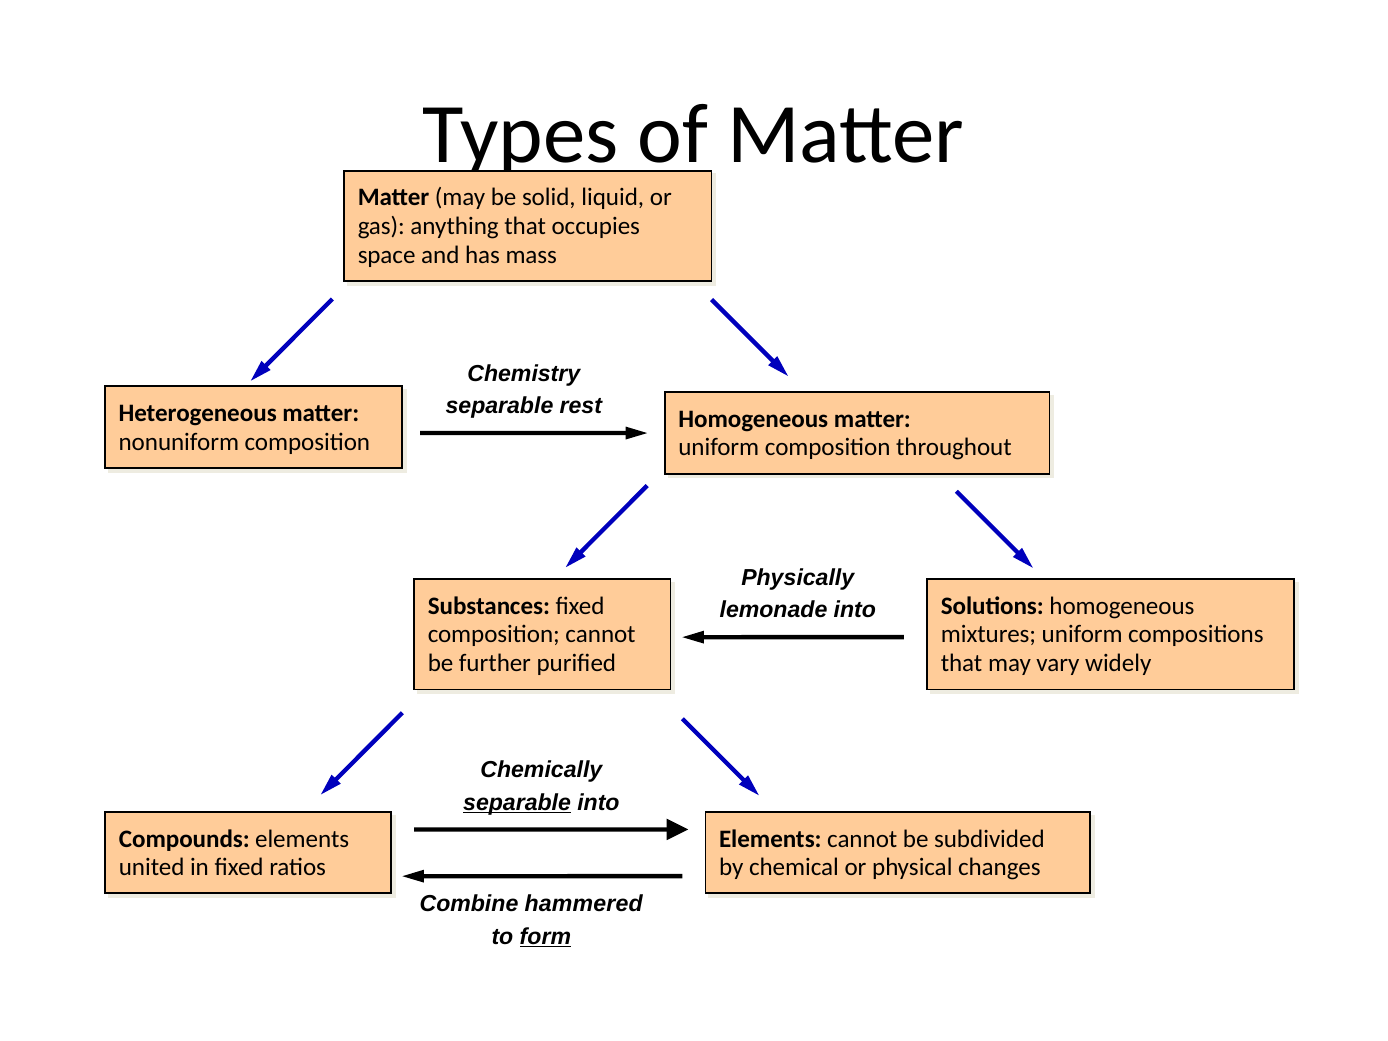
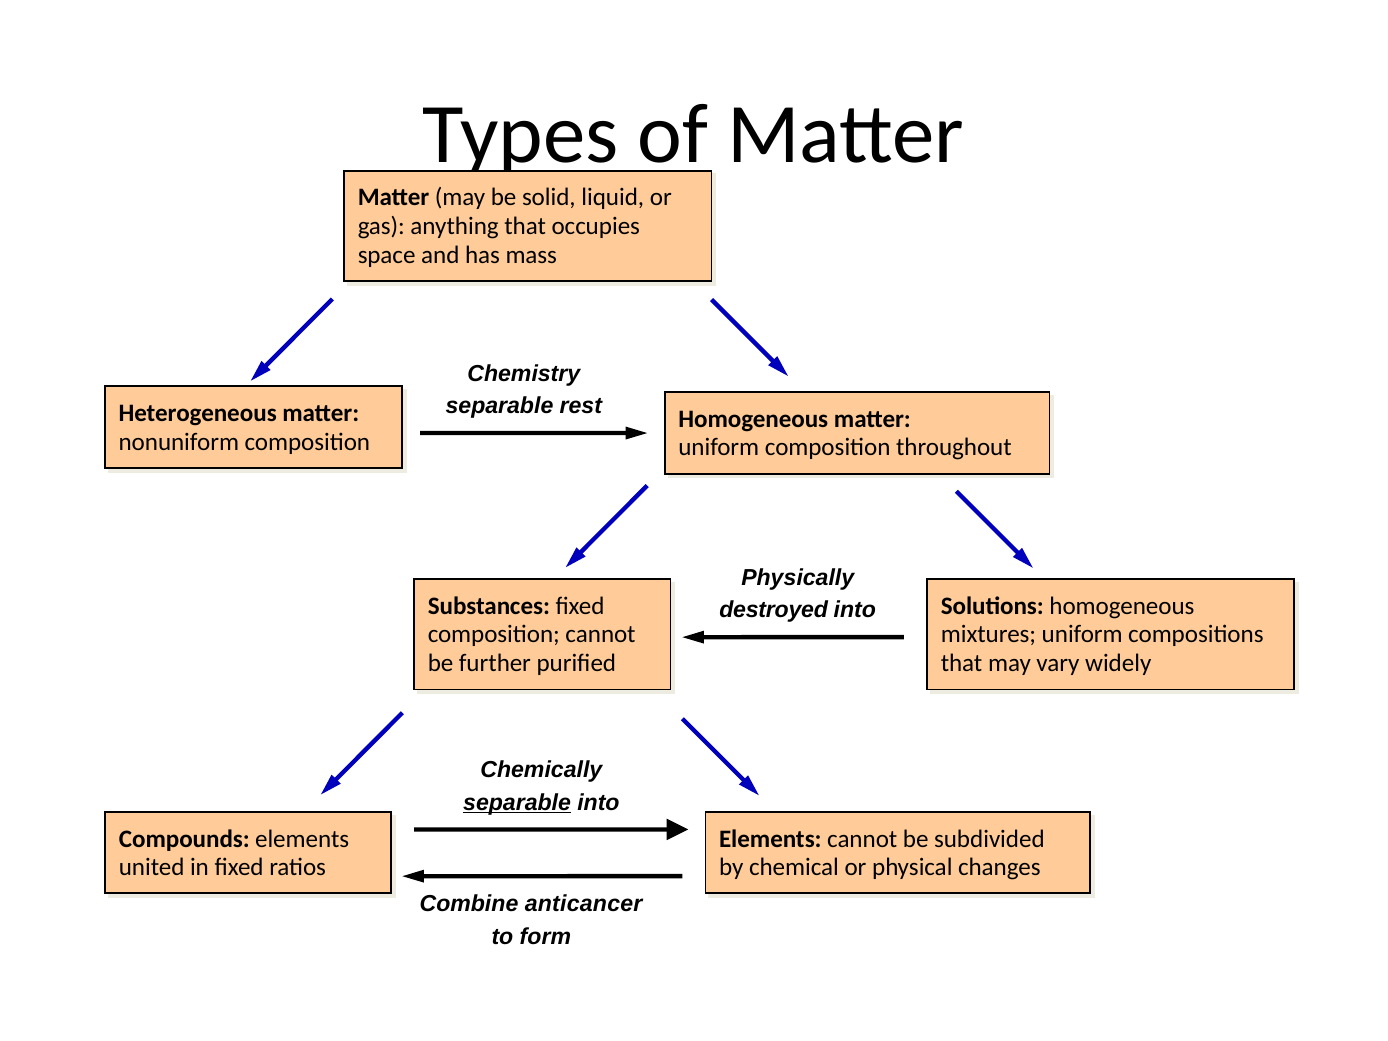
lemonade: lemonade -> destroyed
hammered: hammered -> anticancer
form underline: present -> none
